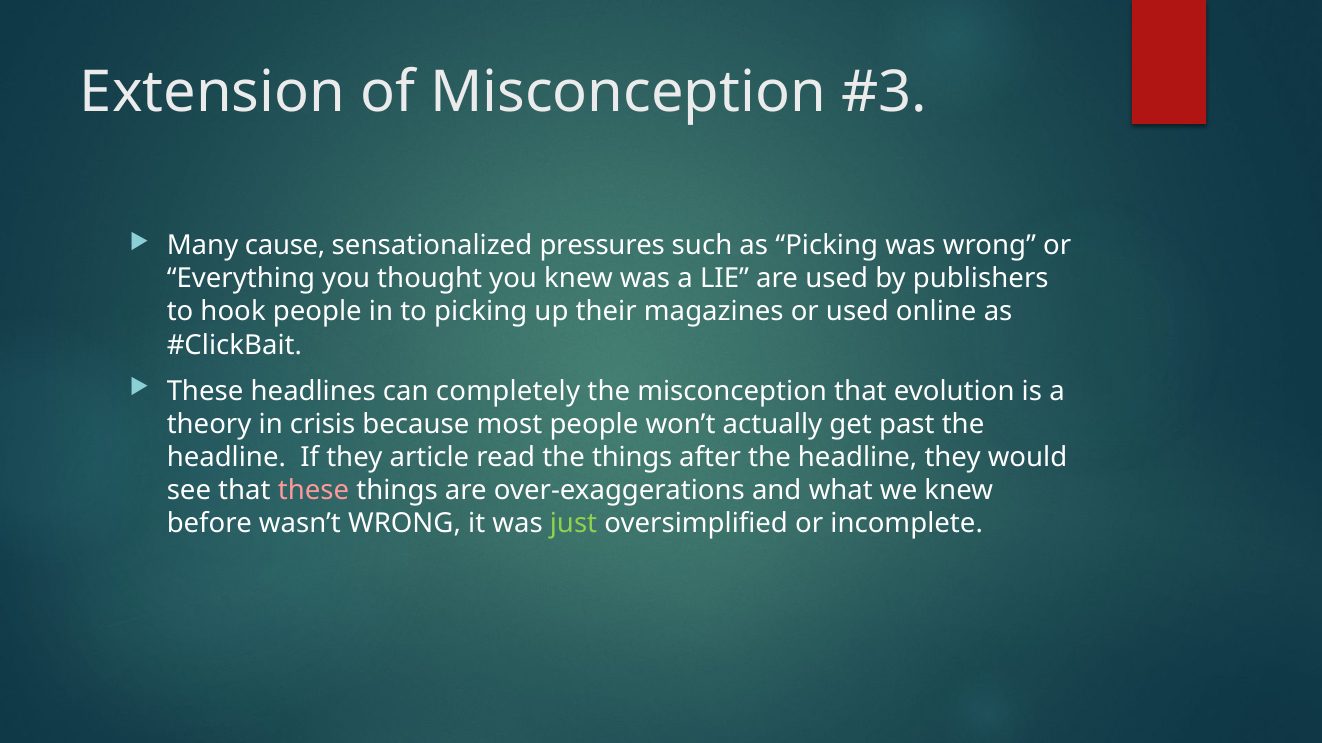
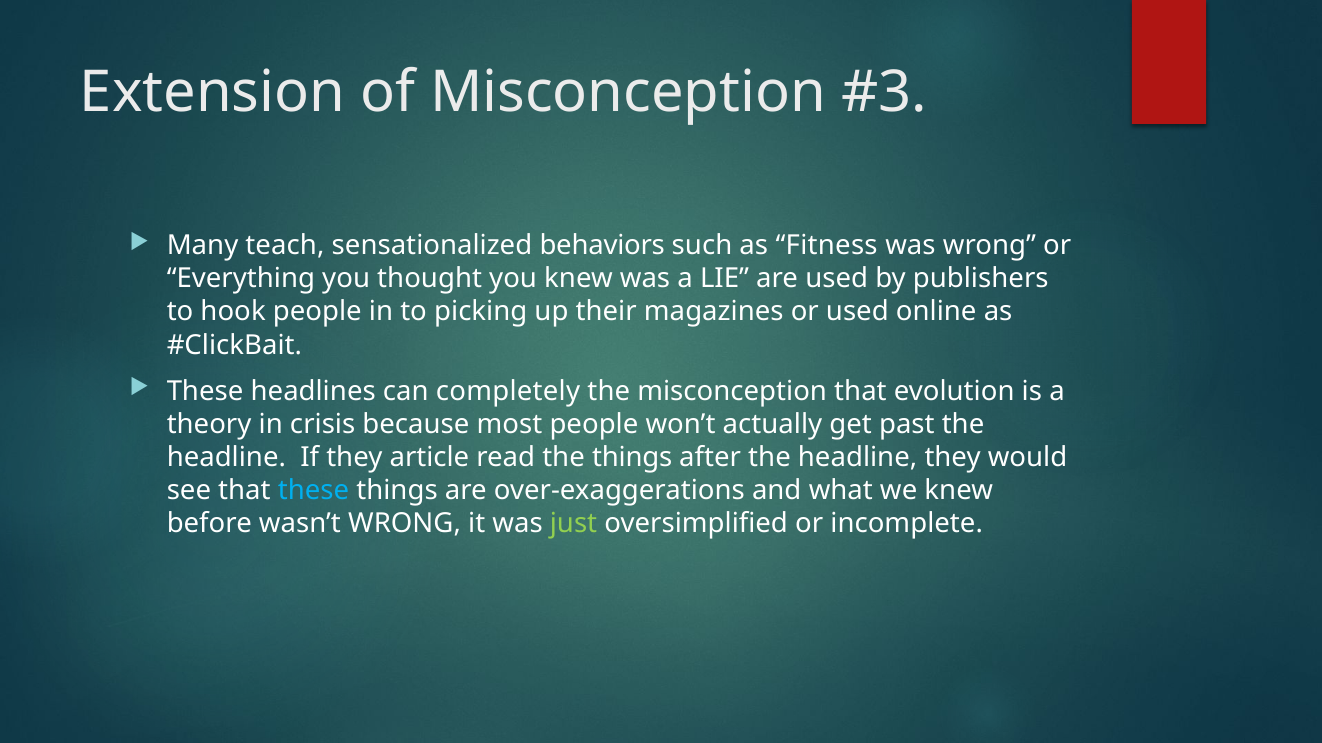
cause: cause -> teach
pressures: pressures -> behaviors
as Picking: Picking -> Fitness
these at (313, 491) colour: pink -> light blue
